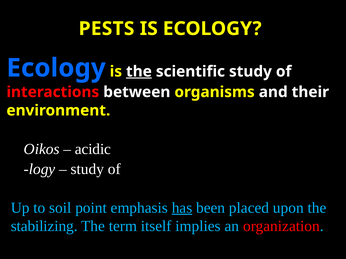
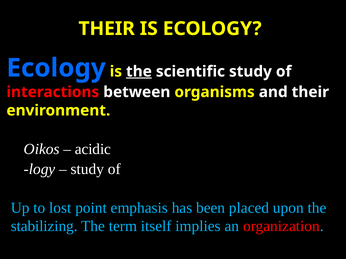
PESTS at (107, 29): PESTS -> THEIR
soil: soil -> lost
has underline: present -> none
